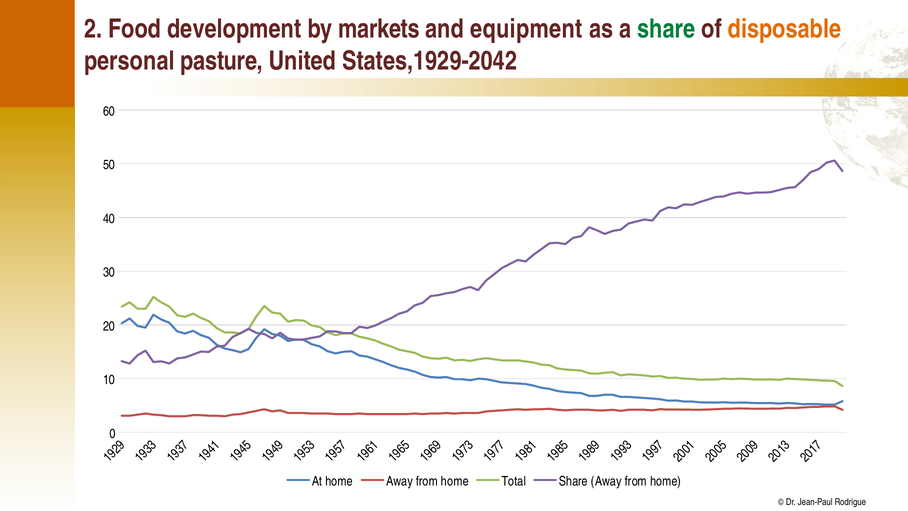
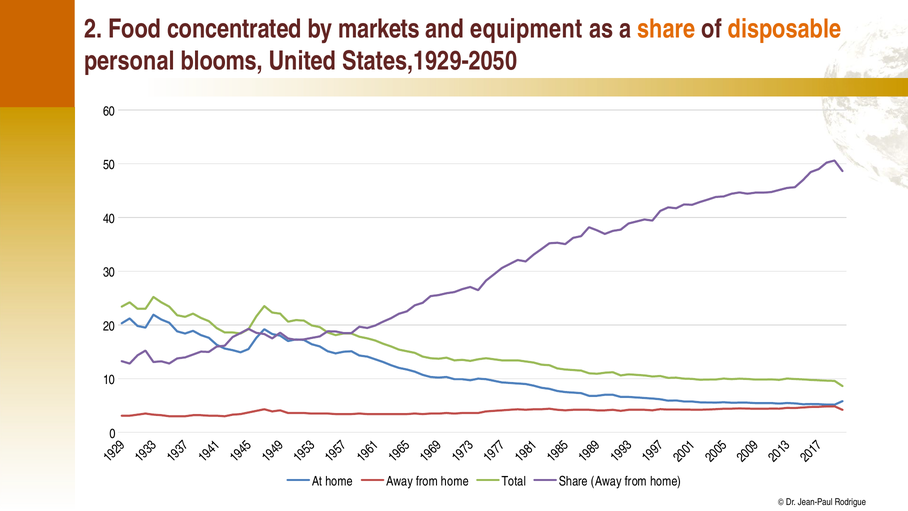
development: development -> concentrated
share at (666, 29) colour: green -> orange
pasture: pasture -> blooms
States,1929-2042: States,1929-2042 -> States,1929-2050
